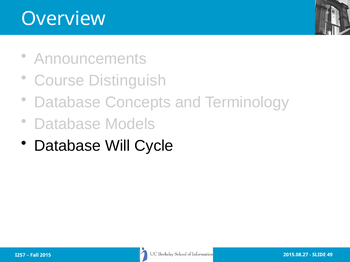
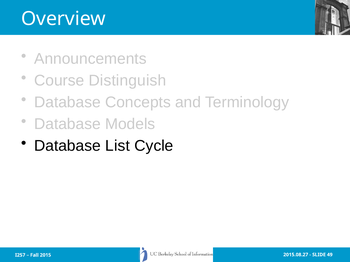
Will: Will -> List
